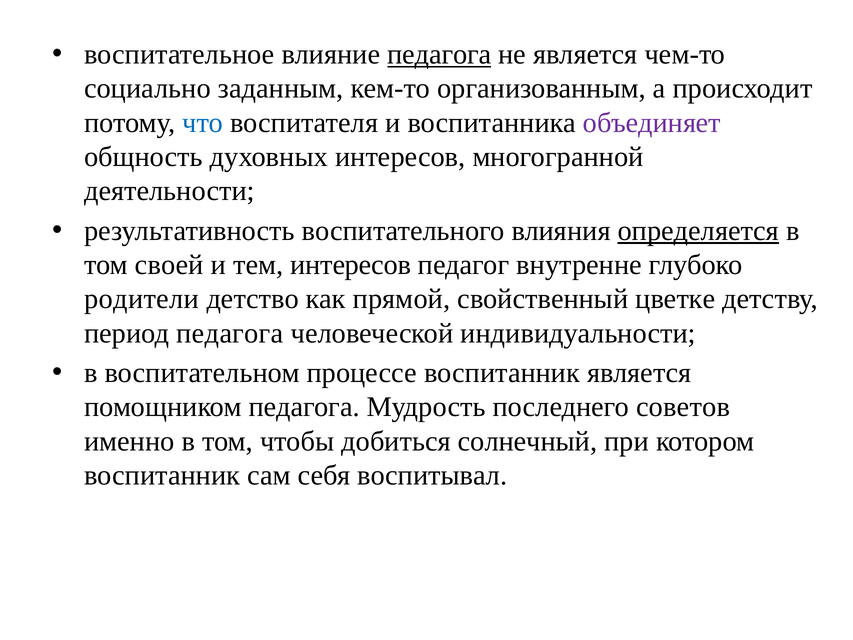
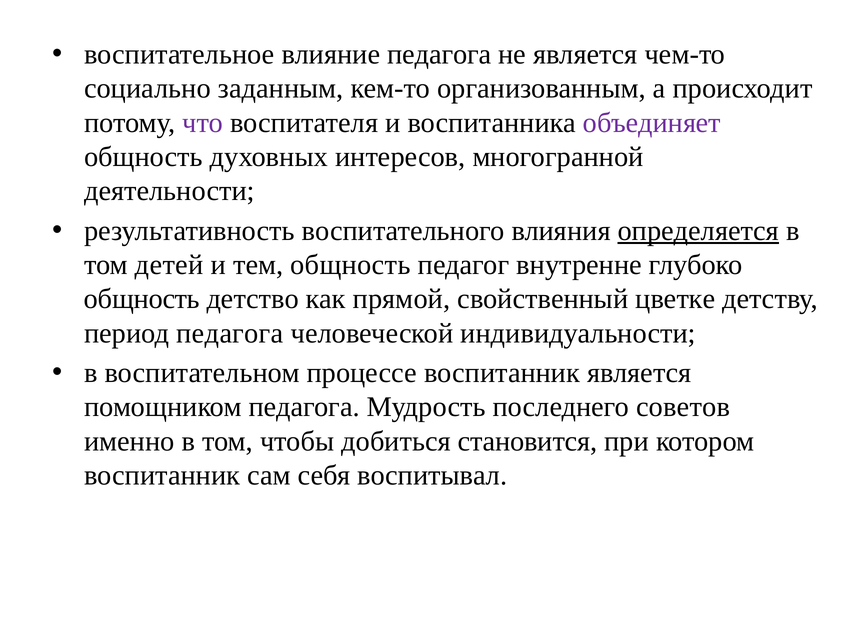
педагога at (439, 54) underline: present -> none
что colour: blue -> purple
своей: своей -> детей
тем интересов: интересов -> общность
родители at (142, 299): родители -> общность
солнечный: солнечный -> становится
